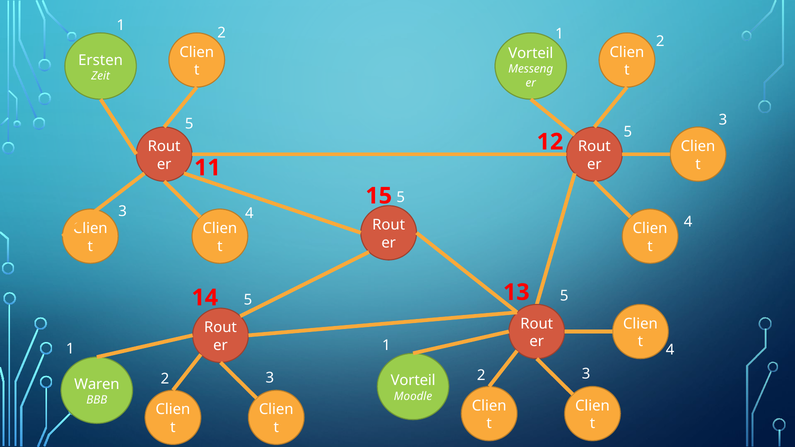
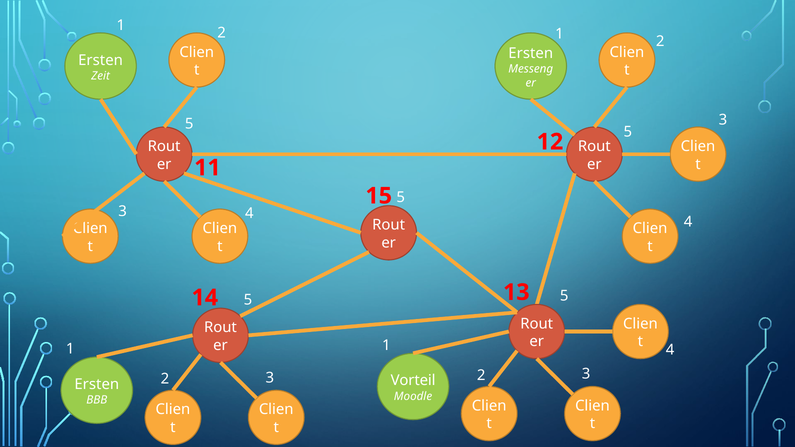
Vorteil at (531, 53): Vorteil -> Ersten
Waren at (97, 384): Waren -> Ersten
